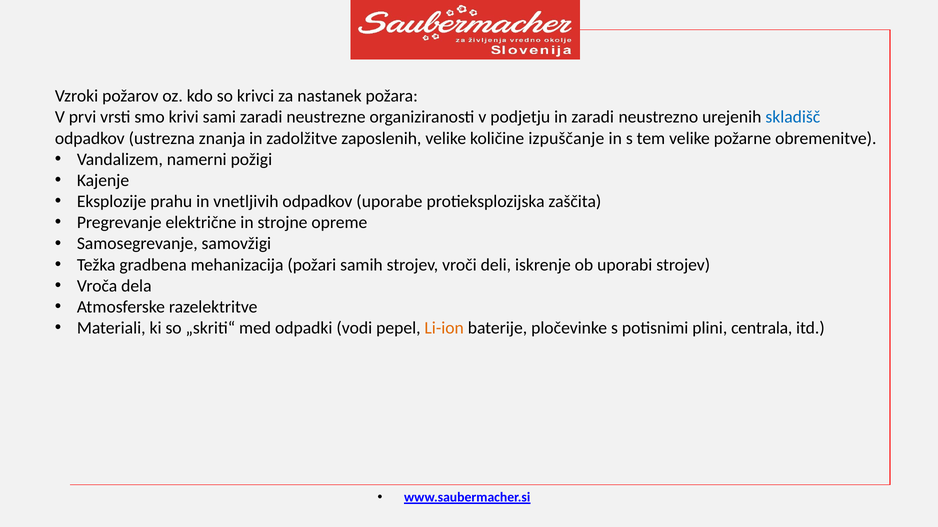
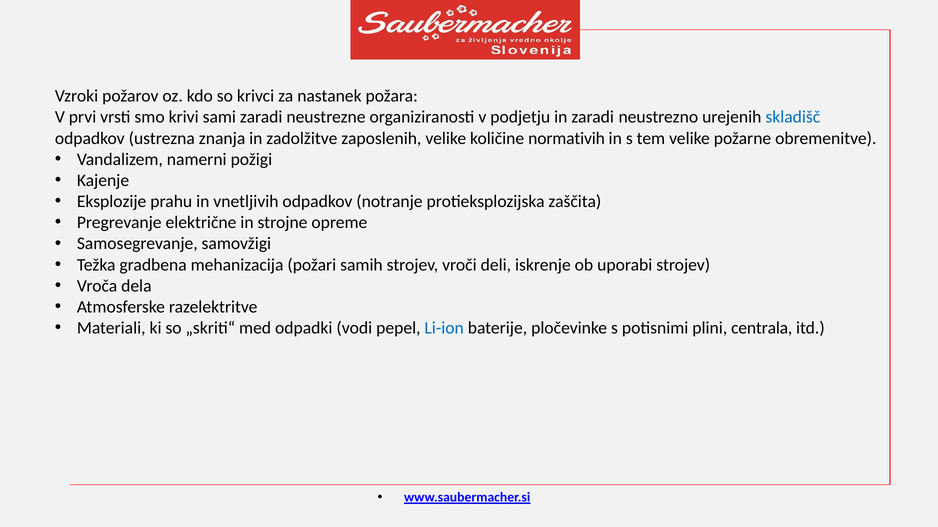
izpuščanje: izpuščanje -> normativih
uporabe: uporabe -> notranje
Li-ion colour: orange -> blue
